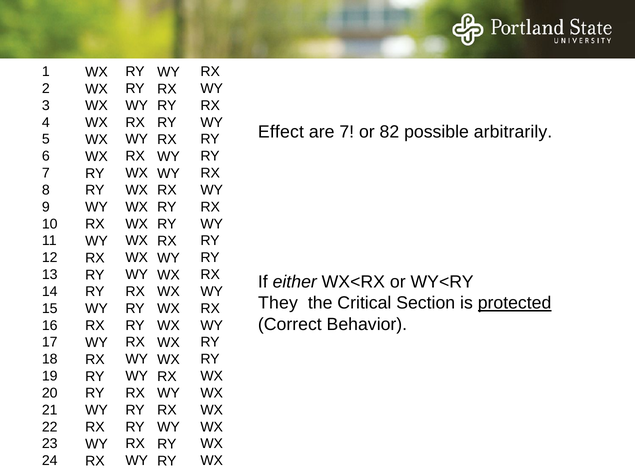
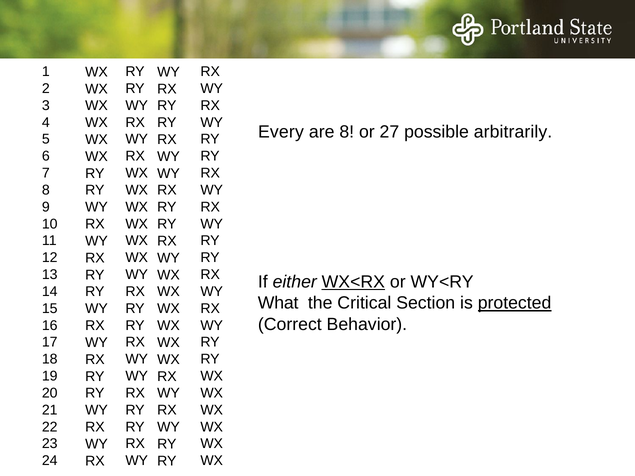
Effect: Effect -> Every
are 7: 7 -> 8
82: 82 -> 27
WX<RX underline: none -> present
They: They -> What
